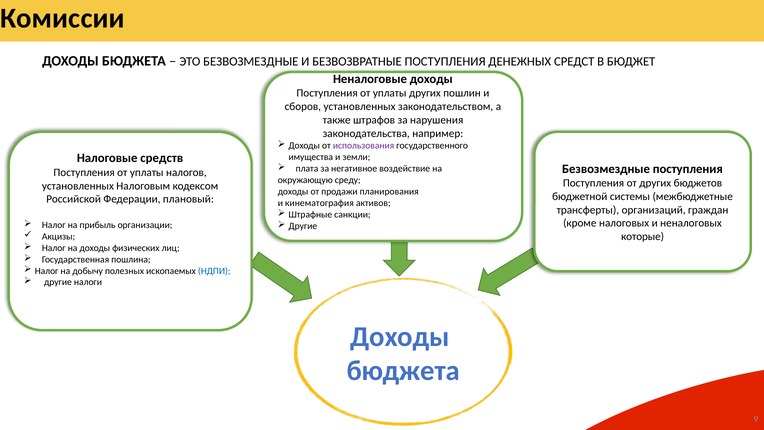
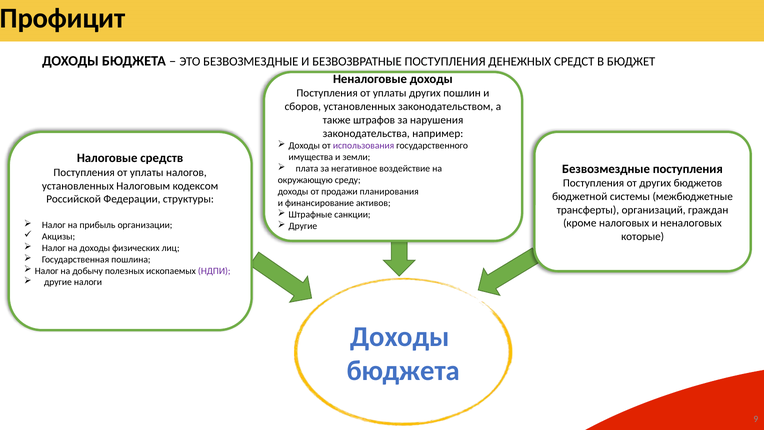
Комиссии: Комиссии -> Профицит
плановый: плановый -> структуры
кинематография: кинематография -> финансирование
НДПИ colour: blue -> purple
